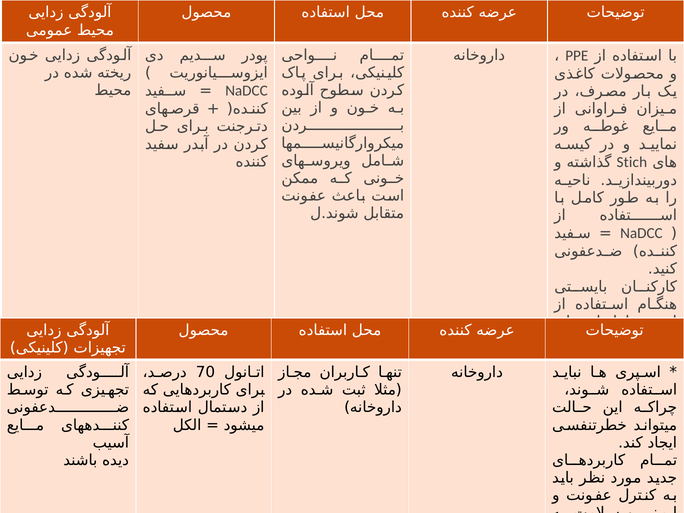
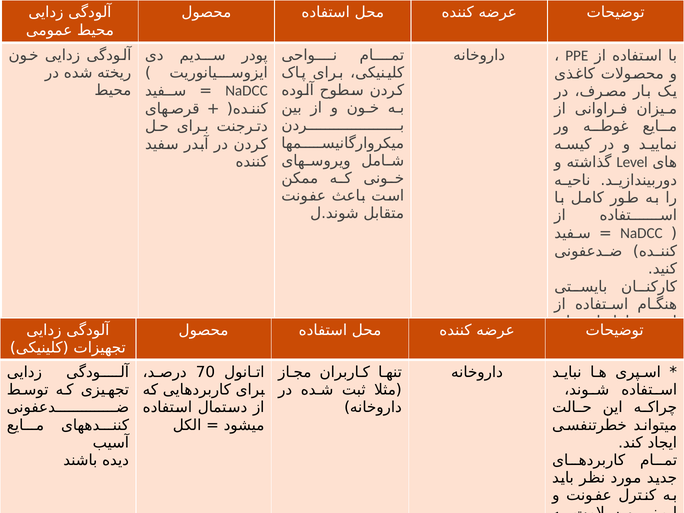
Stich: Stich -> Level
